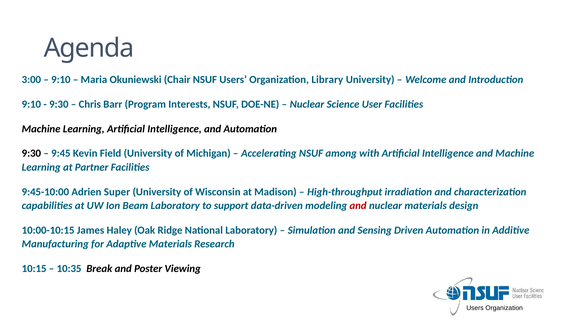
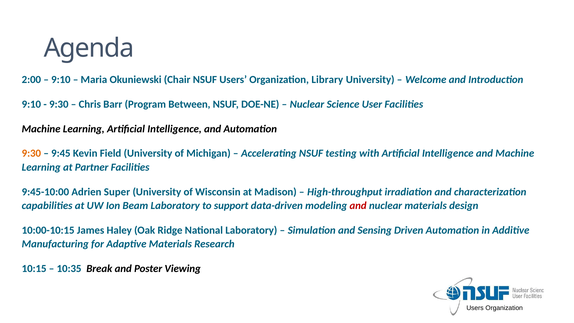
3:00: 3:00 -> 2:00
Interests: Interests -> Between
9:30 at (31, 153) colour: black -> orange
among: among -> testing
